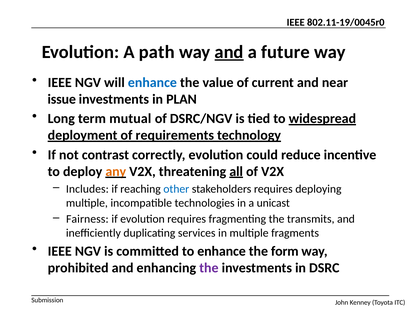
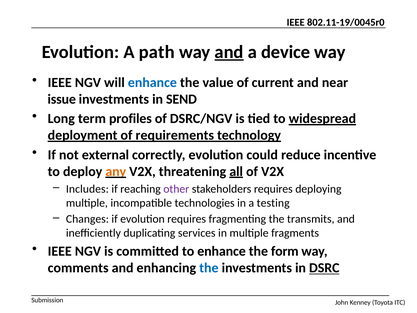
future: future -> device
PLAN: PLAN -> SEND
mutual: mutual -> profiles
contrast: contrast -> external
other colour: blue -> purple
unicast: unicast -> testing
Fairness: Fairness -> Changes
prohibited: prohibited -> comments
the at (209, 268) colour: purple -> blue
DSRC underline: none -> present
